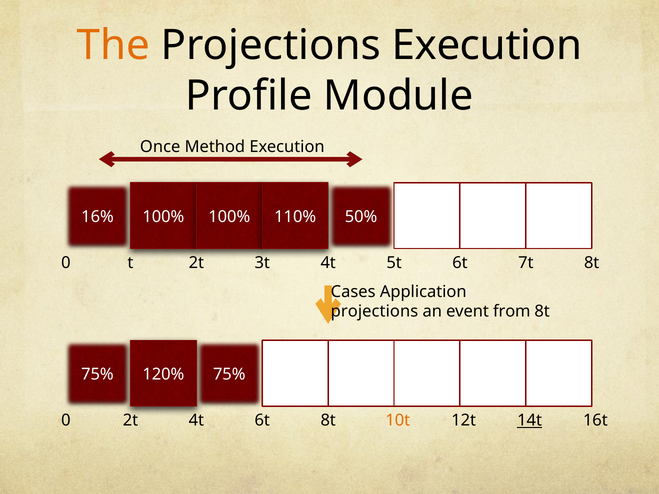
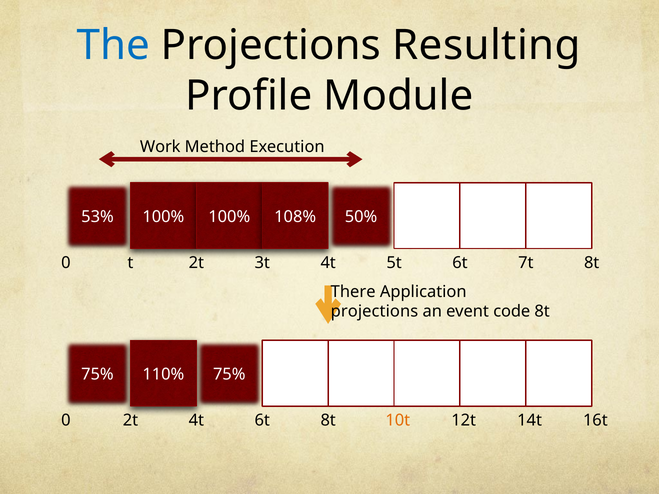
The colour: orange -> blue
Projections Execution: Execution -> Resulting
Once: Once -> Work
16%: 16% -> 53%
110%: 110% -> 108%
Cases: Cases -> There
from: from -> code
120%: 120% -> 110%
14t underline: present -> none
